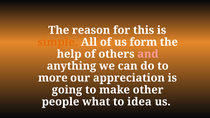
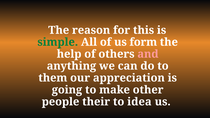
simple colour: orange -> green
more: more -> them
what: what -> their
